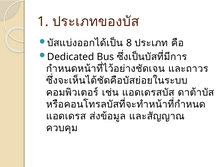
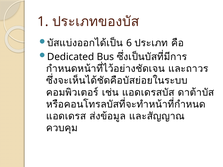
8: 8 -> 6
